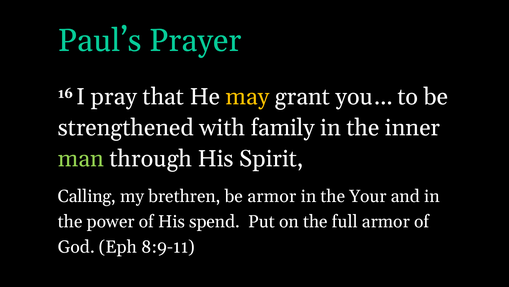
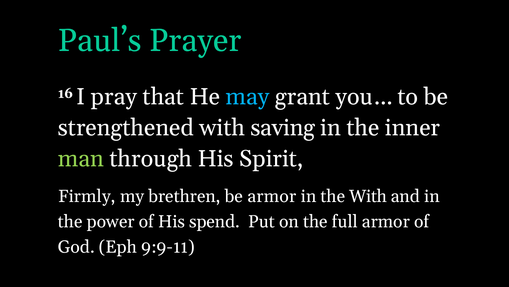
may colour: yellow -> light blue
family: family -> saving
Calling: Calling -> Firmly
the Your: Your -> With
8:9-11: 8:9-11 -> 9:9-11
